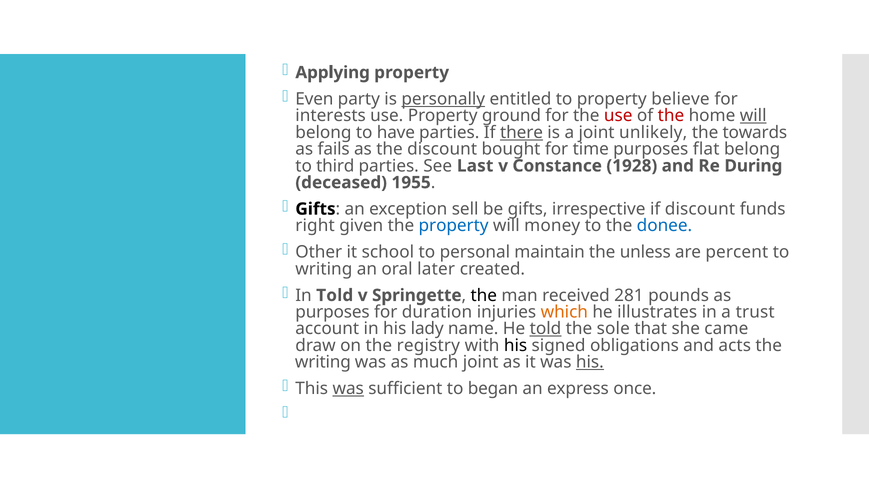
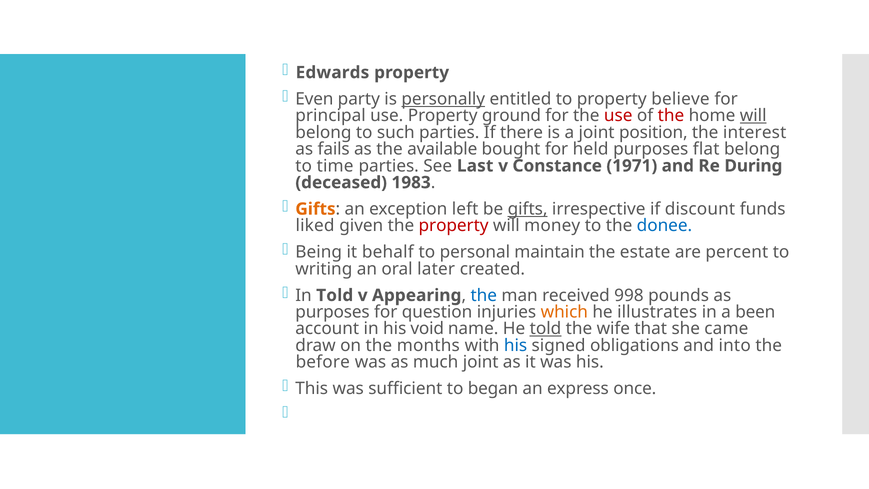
Applying: Applying -> Edwards
interests: interests -> principal
have: have -> such
there underline: present -> none
unlikely: unlikely -> position
towards: towards -> interest
the discount: discount -> available
time: time -> held
third: third -> time
1928: 1928 -> 1971
1955: 1955 -> 1983
Gifts at (315, 209) colour: black -> orange
sell: sell -> left
gifts at (528, 209) underline: none -> present
right: right -> liked
property at (454, 226) colour: blue -> red
Other: Other -> Being
school: school -> behalf
unless: unless -> estate
Springette: Springette -> Appearing
the at (484, 295) colour: black -> blue
281: 281 -> 998
duration: duration -> question
trust: trust -> been
lady: lady -> void
sole: sole -> wife
registry: registry -> months
his at (516, 345) colour: black -> blue
acts: acts -> into
writing at (323, 362): writing -> before
his at (590, 362) underline: present -> none
was at (348, 389) underline: present -> none
